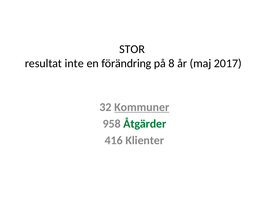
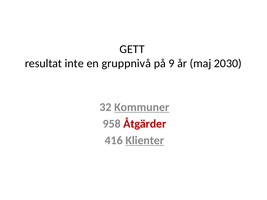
STOR: STOR -> GETT
förändring: förändring -> gruppnivå
8: 8 -> 9
2017: 2017 -> 2030
Åtgärder colour: green -> red
Klienter underline: none -> present
